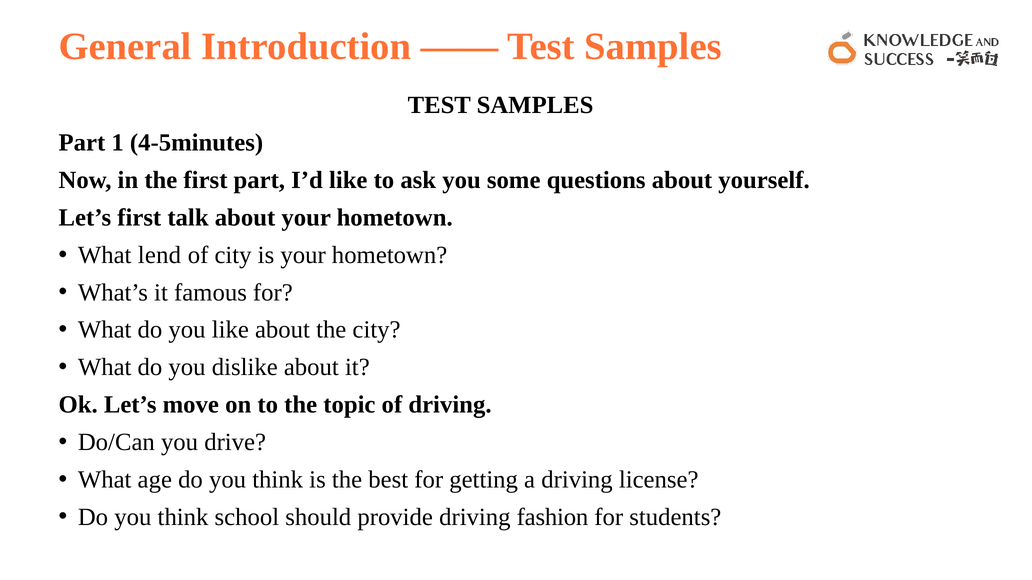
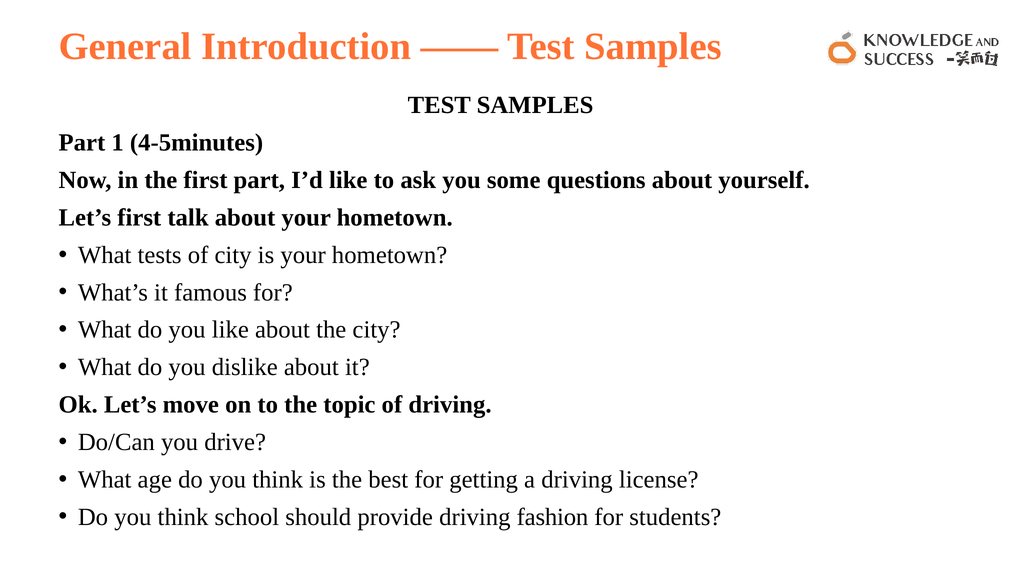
lend: lend -> tests
